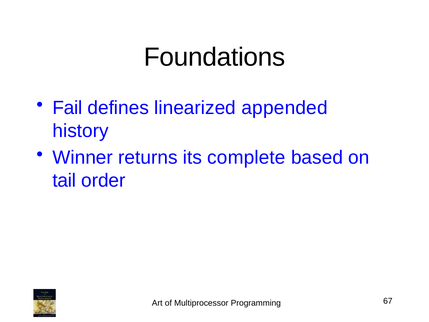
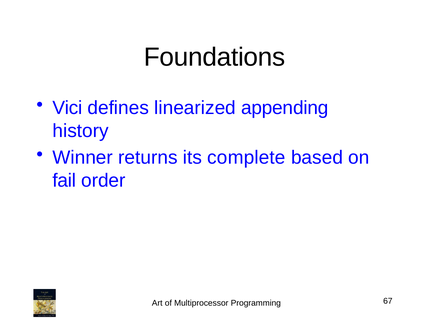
Fail: Fail -> Vici
appended: appended -> appending
tail: tail -> fail
